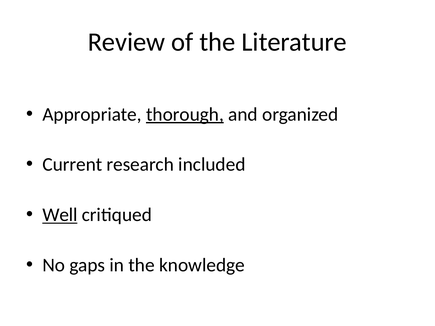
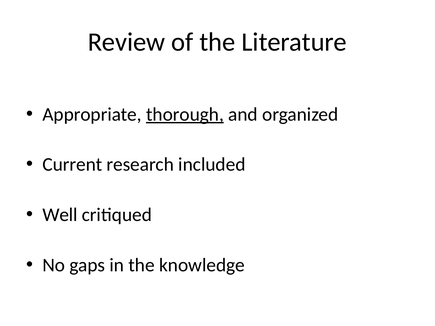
Well underline: present -> none
